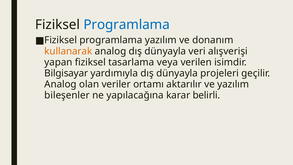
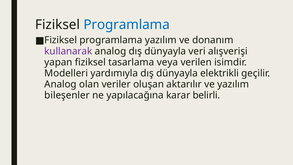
kullanarak colour: orange -> purple
Bilgisayar: Bilgisayar -> Modelleri
projeleri: projeleri -> elektrikli
ortamı: ortamı -> oluşan
